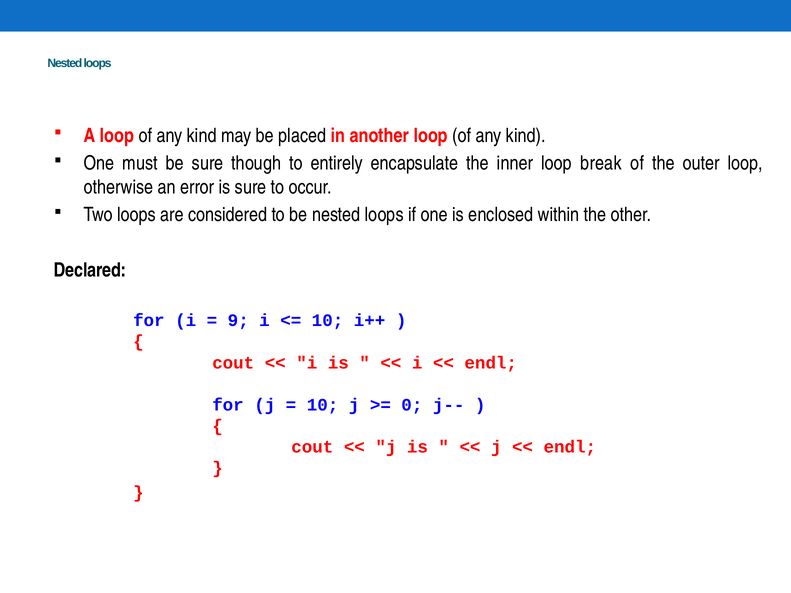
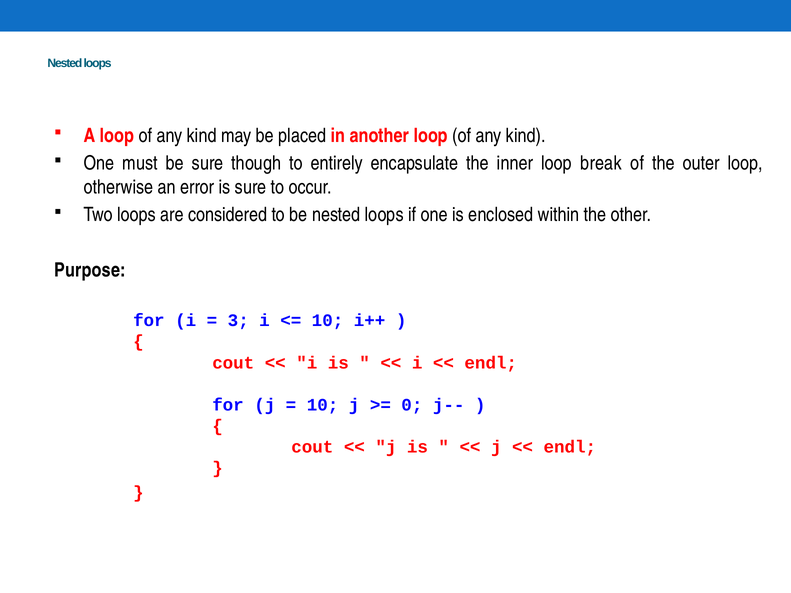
Declared: Declared -> Purpose
9: 9 -> 3
